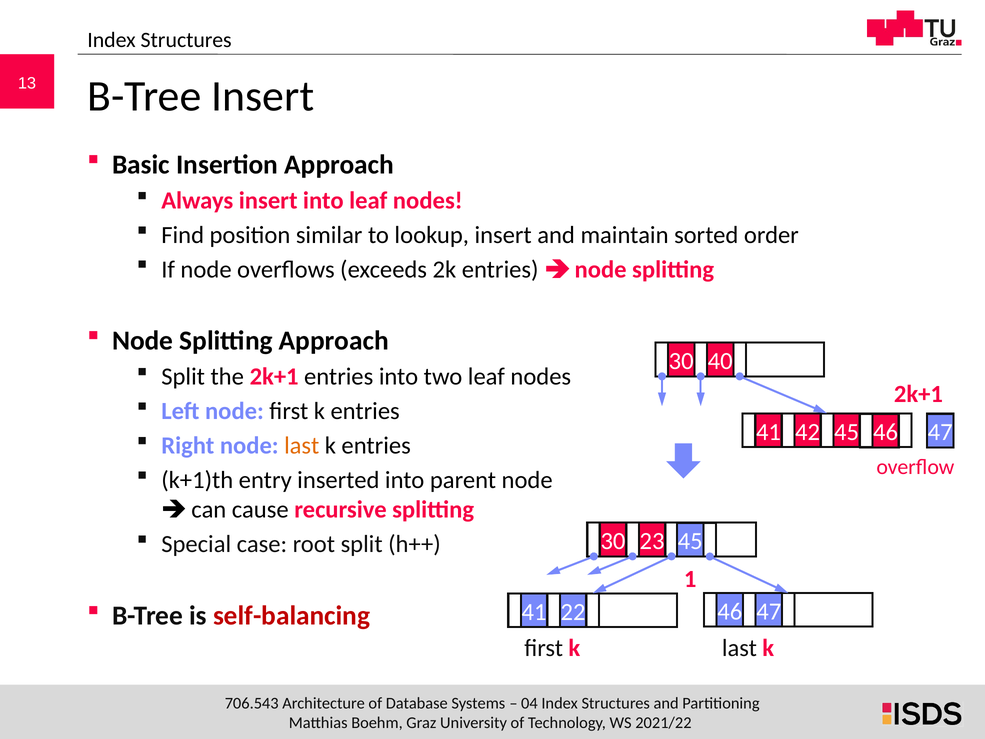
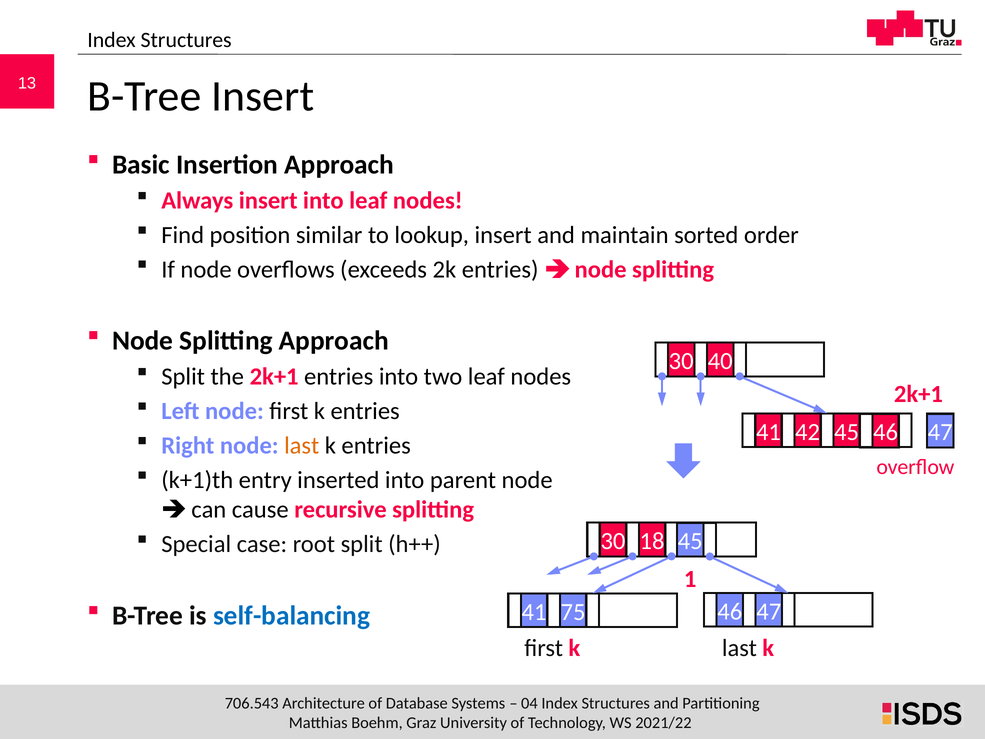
23: 23 -> 18
self-balancing colour: red -> blue
22: 22 -> 75
